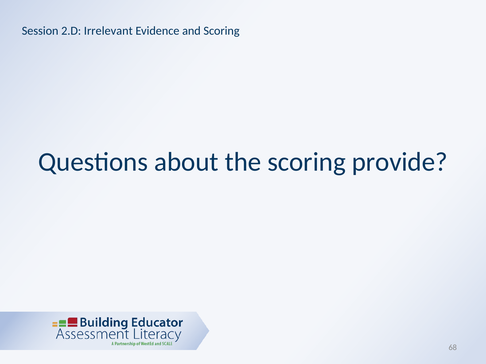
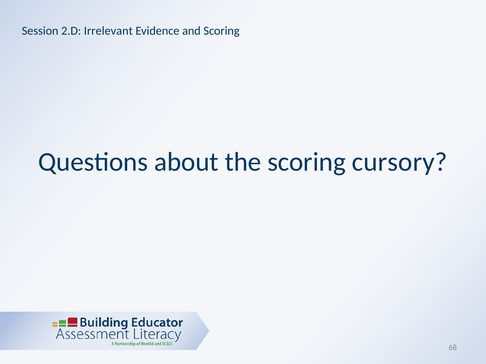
provide: provide -> cursory
